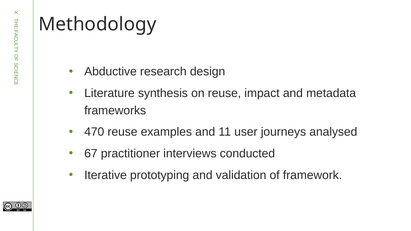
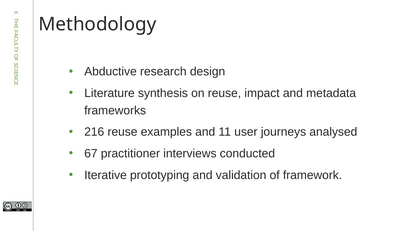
470: 470 -> 216
